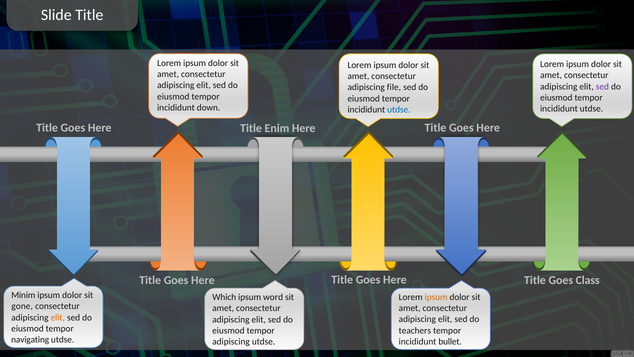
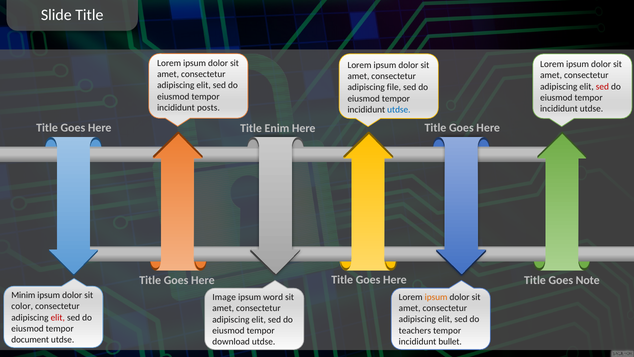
sed at (602, 86) colour: purple -> red
down: down -> posts
Class: Class -> Note
Which: Which -> Image
gone: gone -> color
elit at (58, 317) colour: orange -> red
navigating: navigating -> document
adipiscing at (231, 341): adipiscing -> download
